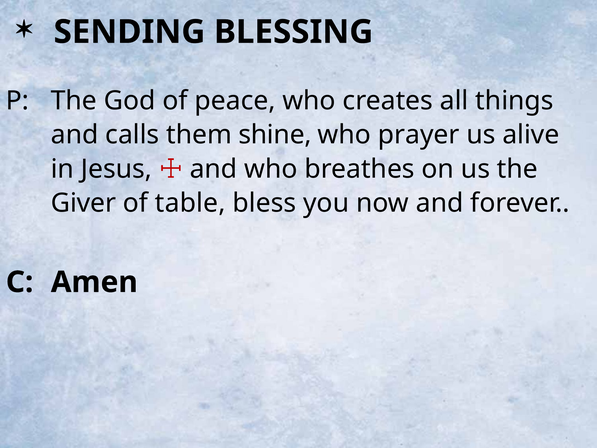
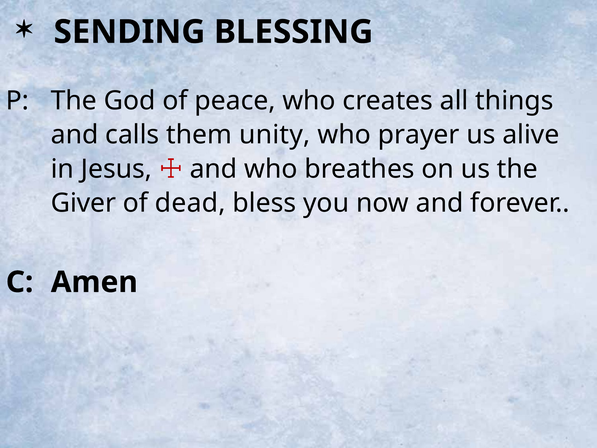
shine: shine -> unity
table: table -> dead
